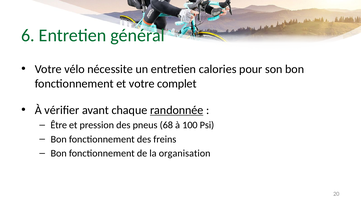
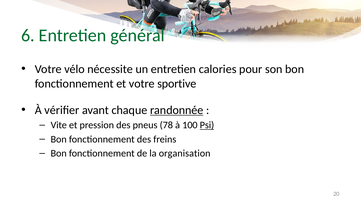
complet: complet -> sportive
Être: Être -> Vite
68: 68 -> 78
Psi underline: none -> present
